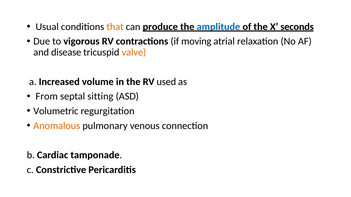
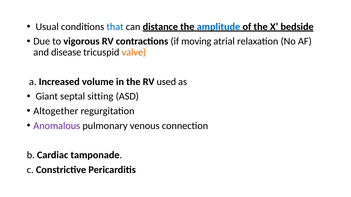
that colour: orange -> blue
produce: produce -> distance
seconds: seconds -> bedside
From: From -> Giant
Volumetric: Volumetric -> Altogether
Anomalous colour: orange -> purple
